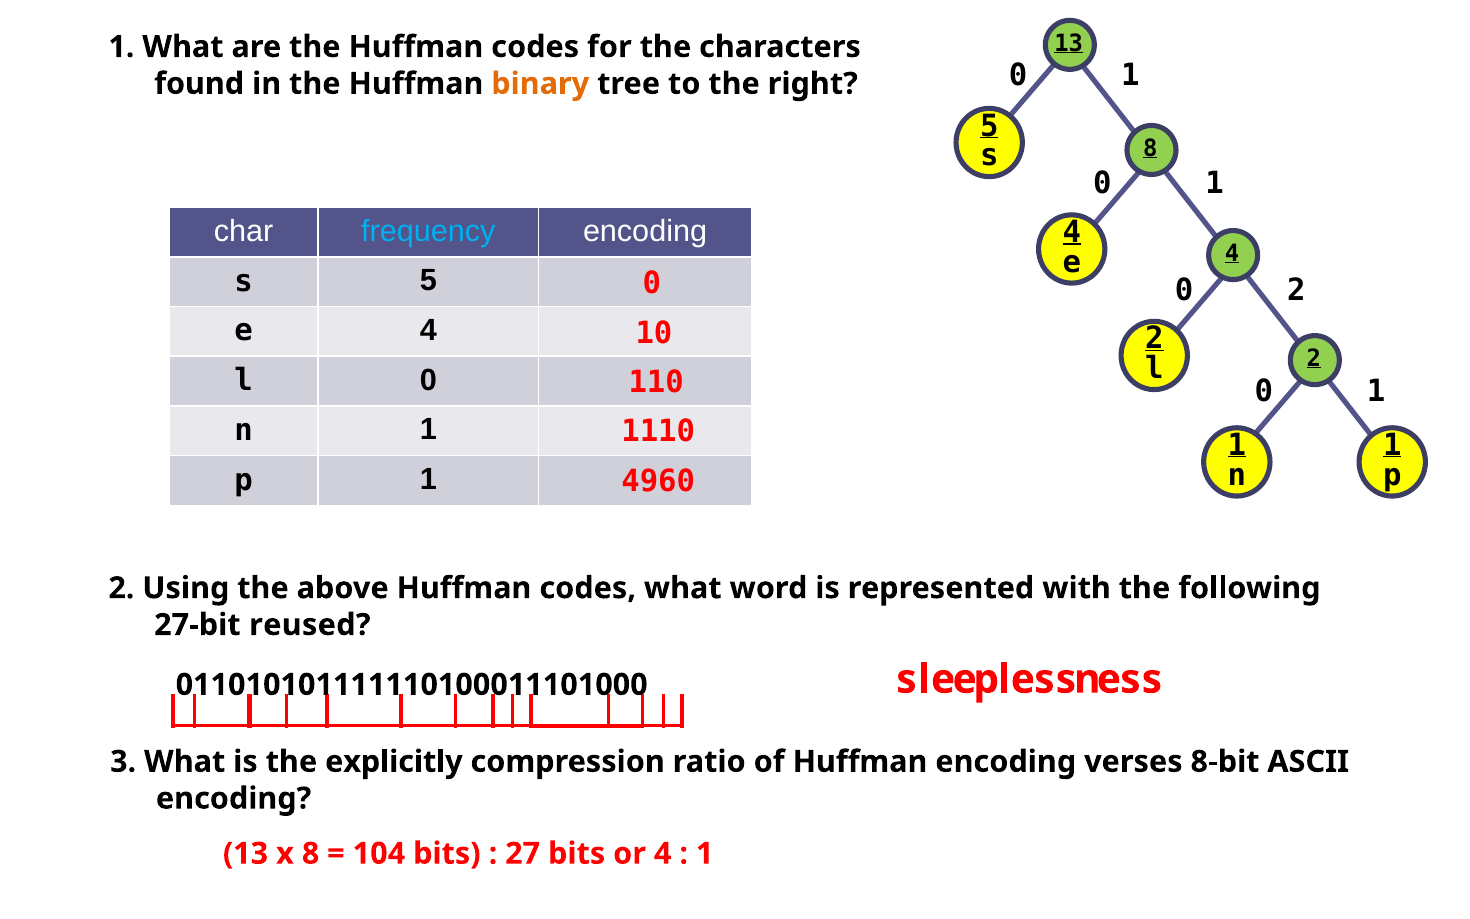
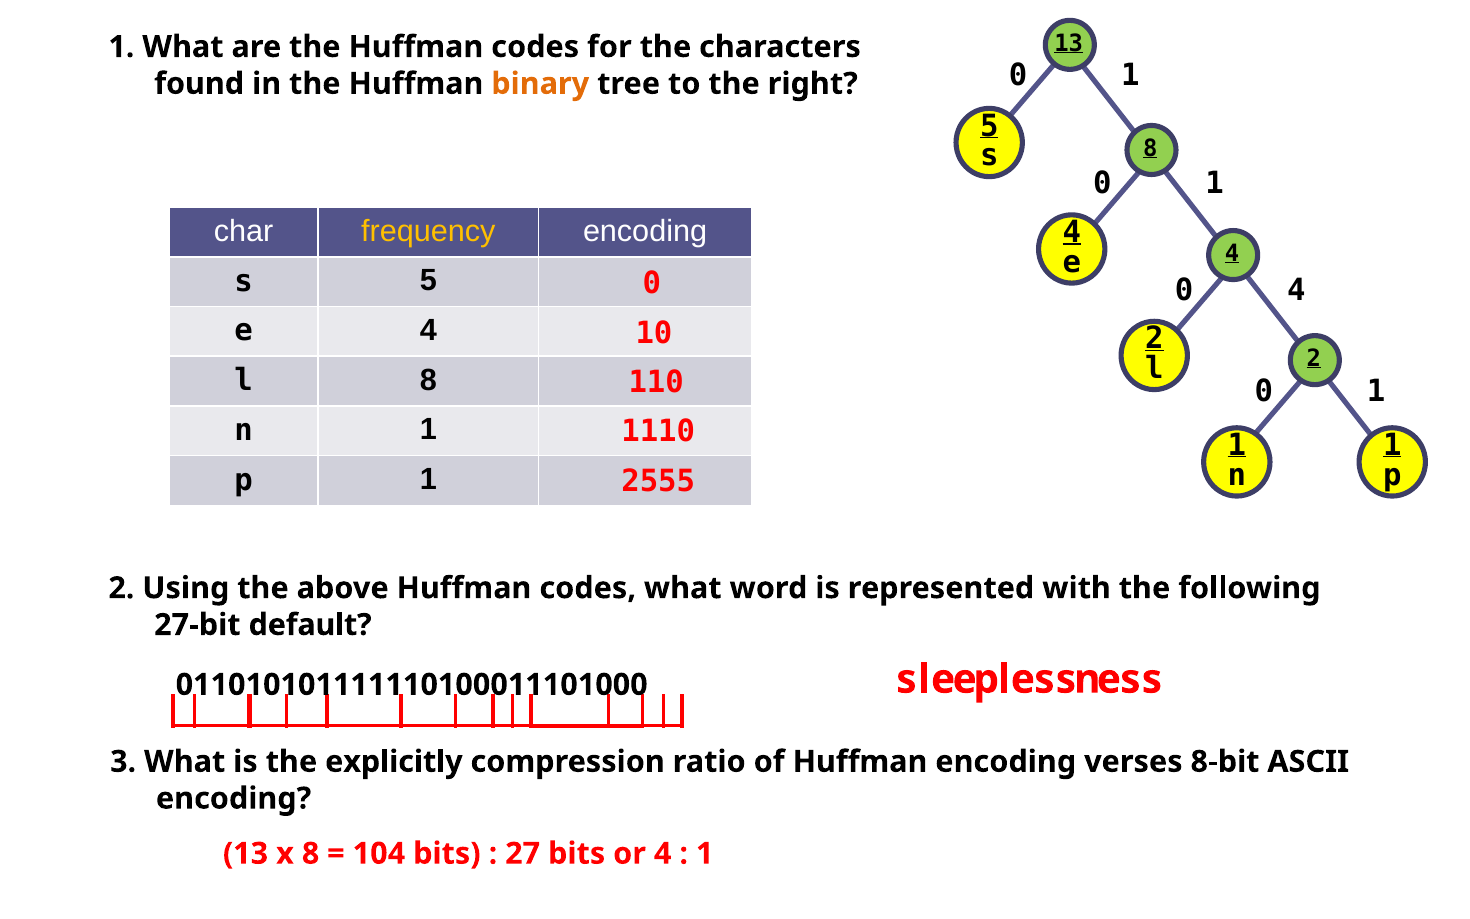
frequency colour: light blue -> yellow
0 2: 2 -> 4
l 0: 0 -> 8
4960: 4960 -> 2555
reused: reused -> default
